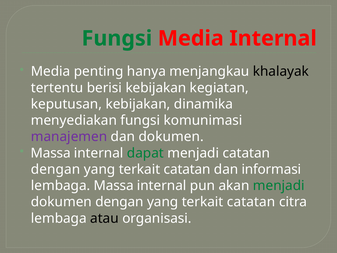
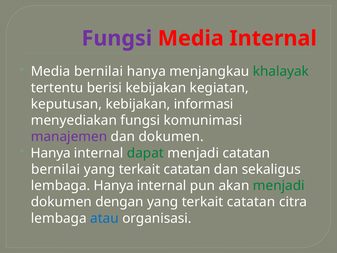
Fungsi at (117, 38) colour: green -> purple
Media penting: penting -> bernilai
khalayak colour: black -> green
dinamika: dinamika -> informasi
Massa at (51, 153): Massa -> Hanya
dengan at (56, 169): dengan -> bernilai
informasi: informasi -> sekaligus
lembaga Massa: Massa -> Hanya
atau colour: black -> blue
